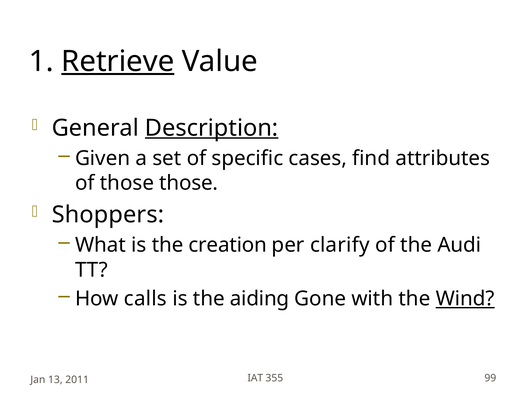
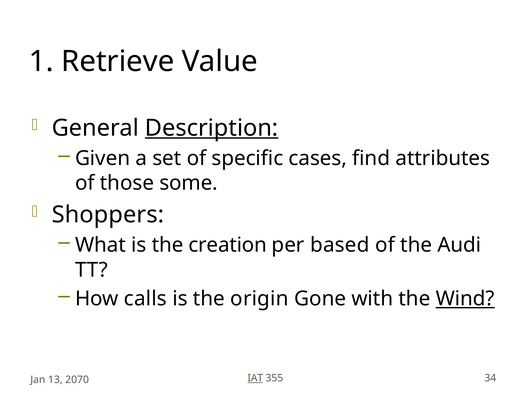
Retrieve underline: present -> none
those those: those -> some
clarify: clarify -> based
aiding: aiding -> origin
IAT underline: none -> present
99: 99 -> 34
2011: 2011 -> 2070
